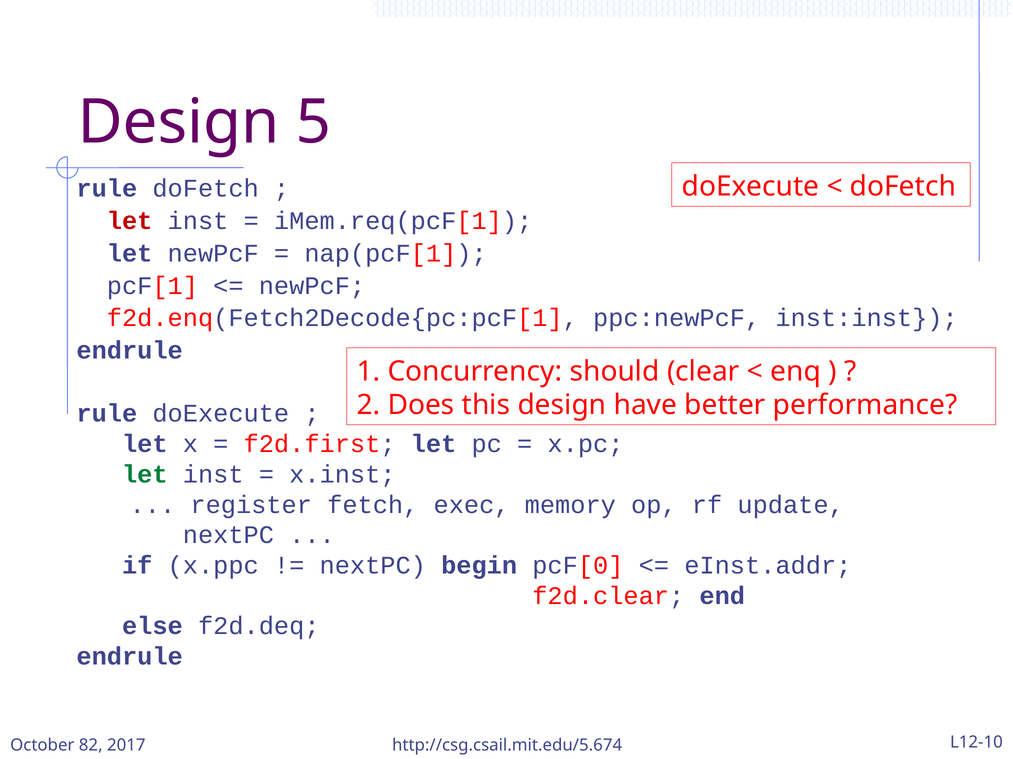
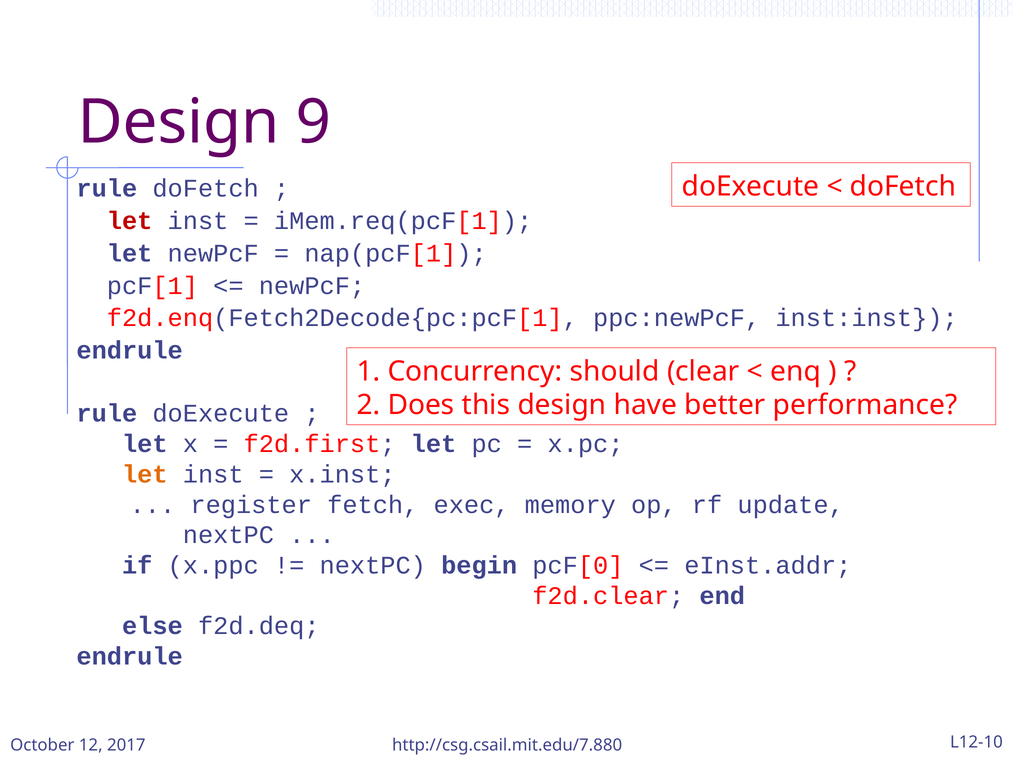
5: 5 -> 9
let at (145, 475) colour: green -> orange
82: 82 -> 12
http://csg.csail.mit.edu/5.674: http://csg.csail.mit.edu/5.674 -> http://csg.csail.mit.edu/7.880
